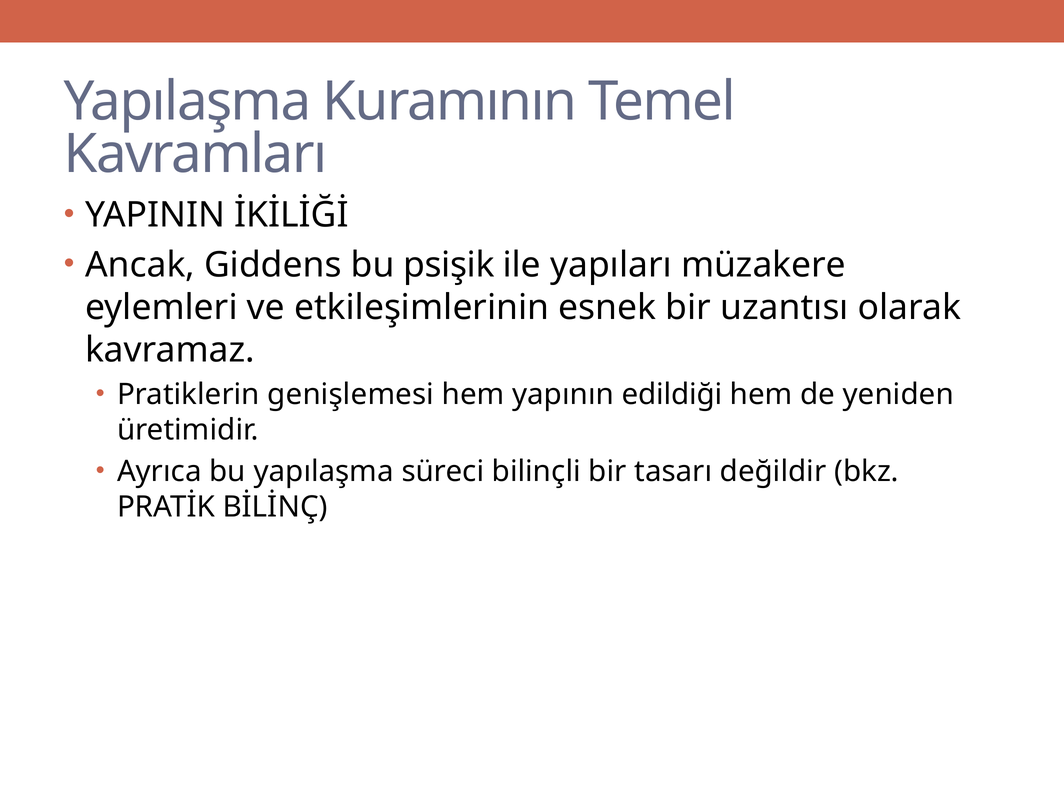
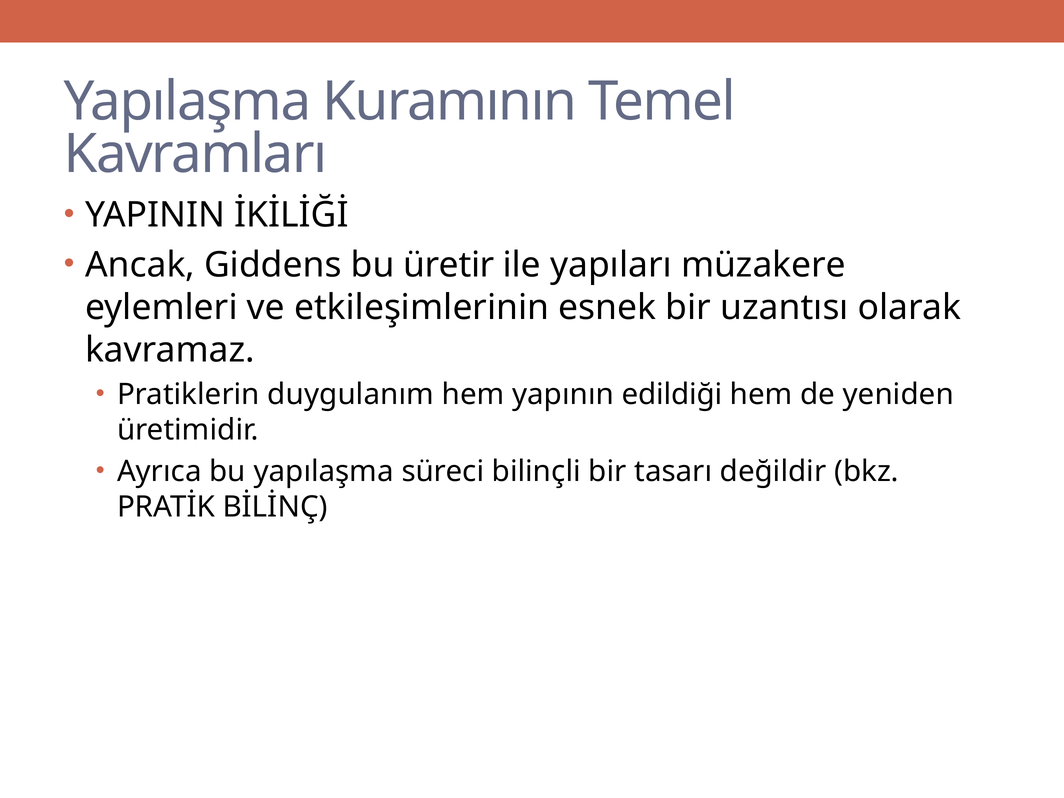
psişik: psişik -> üretir
genişlemesi: genişlemesi -> duygulanım
